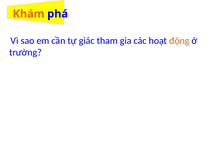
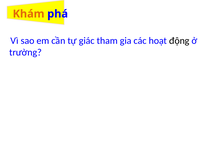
động colour: orange -> black
